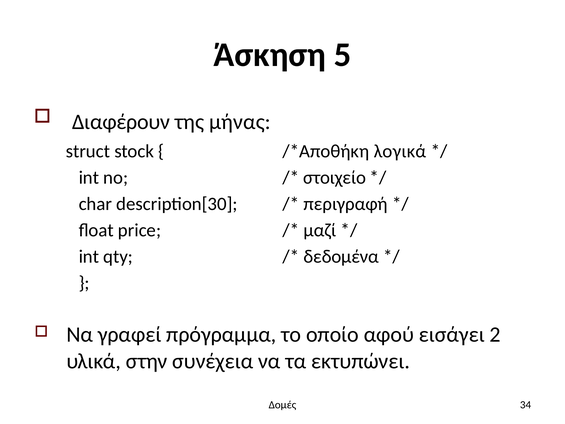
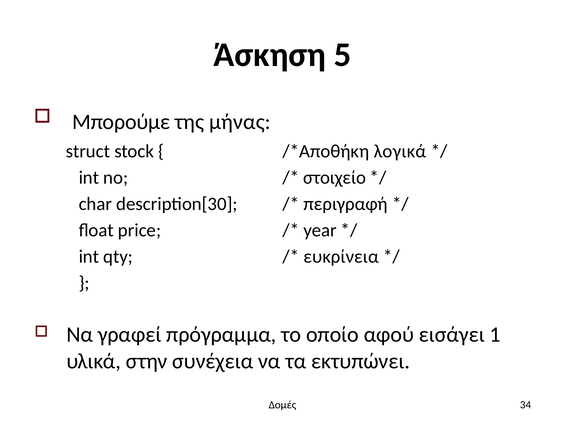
Διαφέρουν: Διαφέρουν -> Μπορούμε
μαζί: μαζί -> year
δεδομένα: δεδομένα -> ευκρίνεια
2: 2 -> 1
